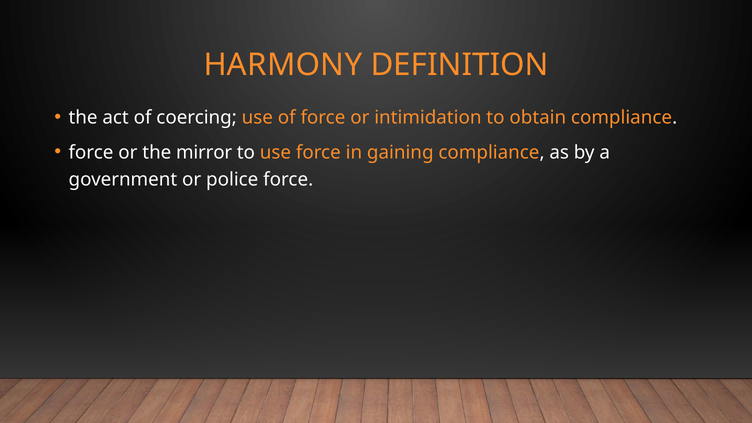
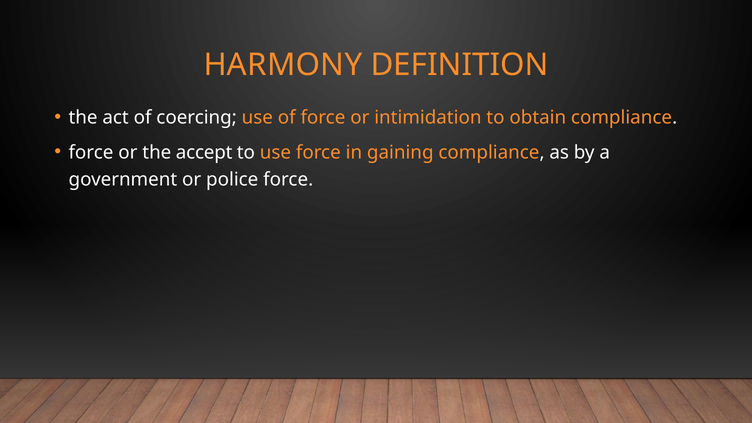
mirror: mirror -> accept
